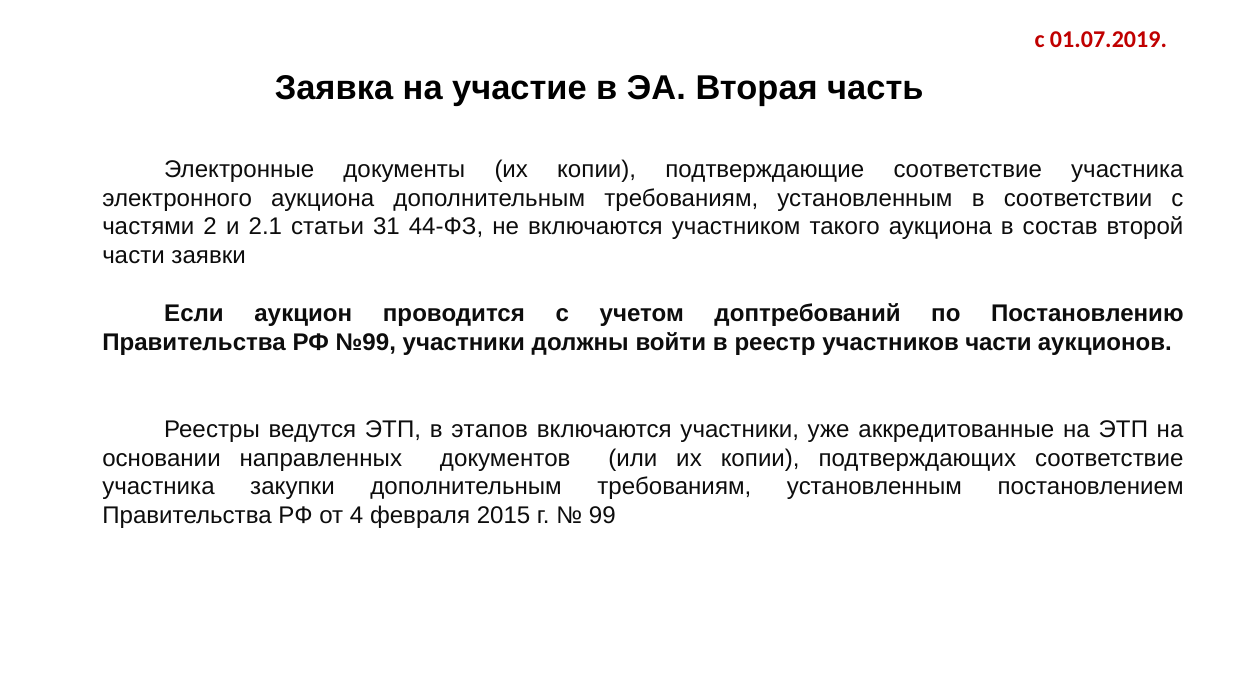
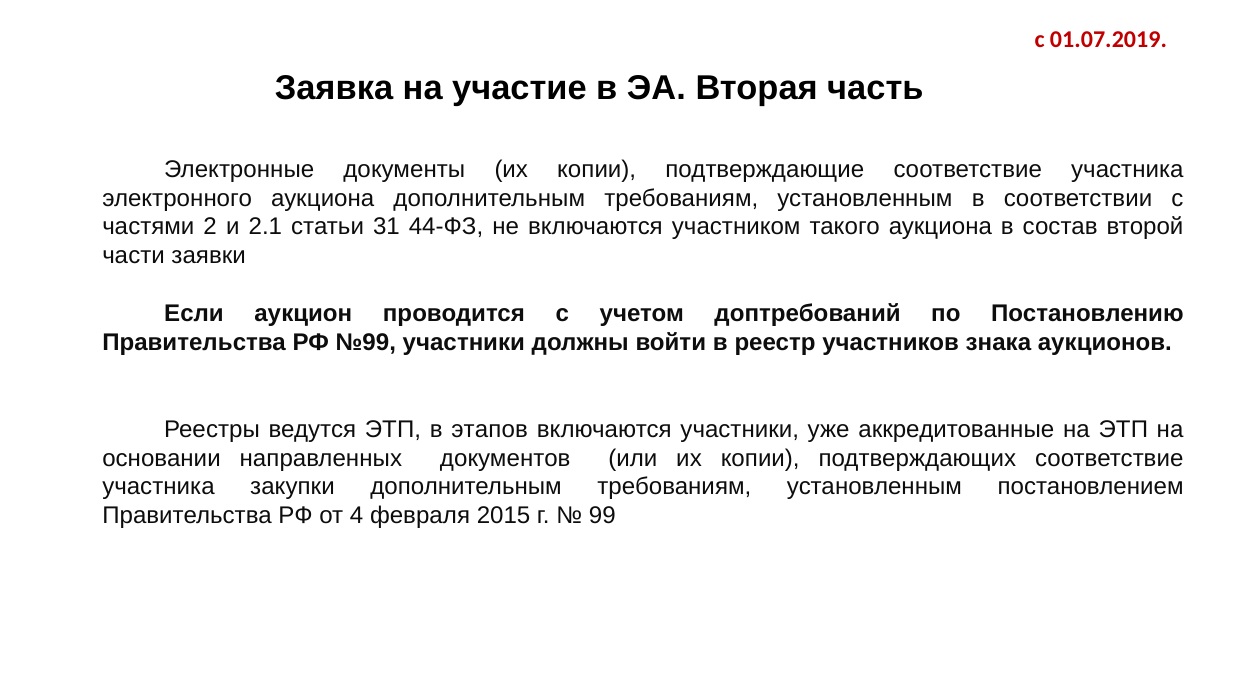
участников части: части -> знака
